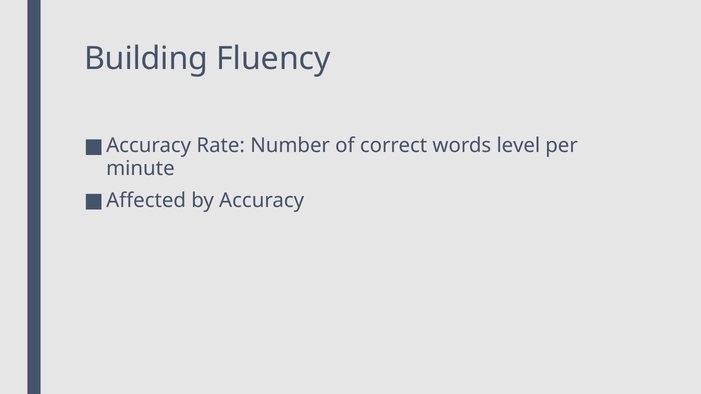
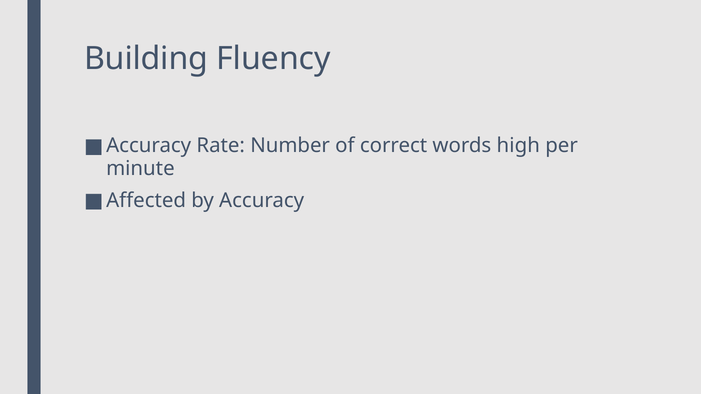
level: level -> high
